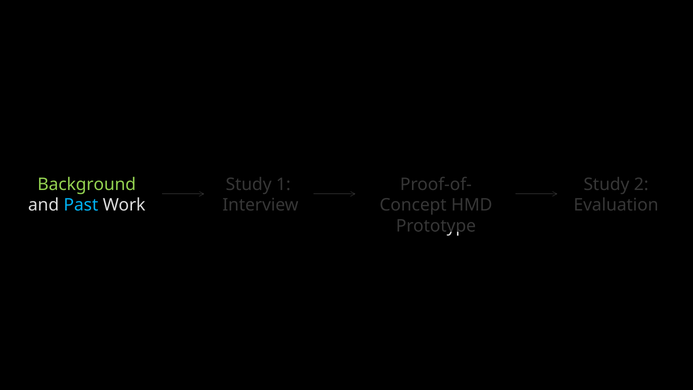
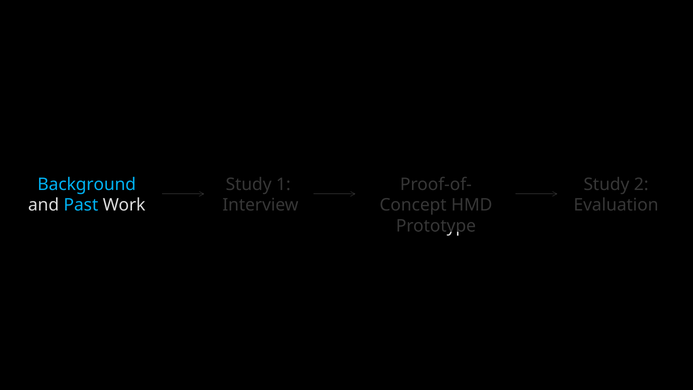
Background colour: light green -> light blue
